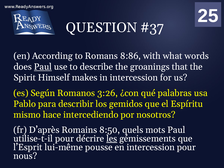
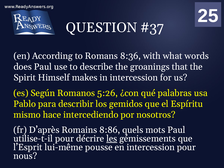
8:86: 8:86 -> 8:36
Paul at (43, 67) underline: present -> none
3:26: 3:26 -> 5:26
8:50: 8:50 -> 8:86
